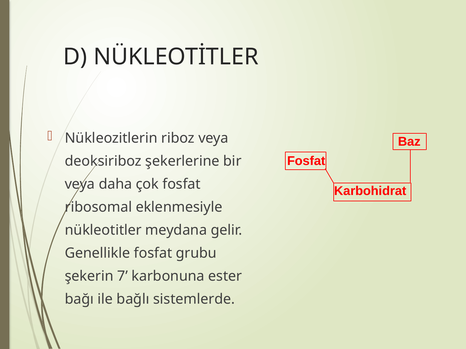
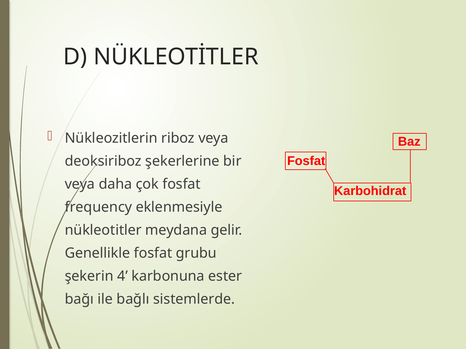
ribosomal: ribosomal -> frequency
7: 7 -> 4
